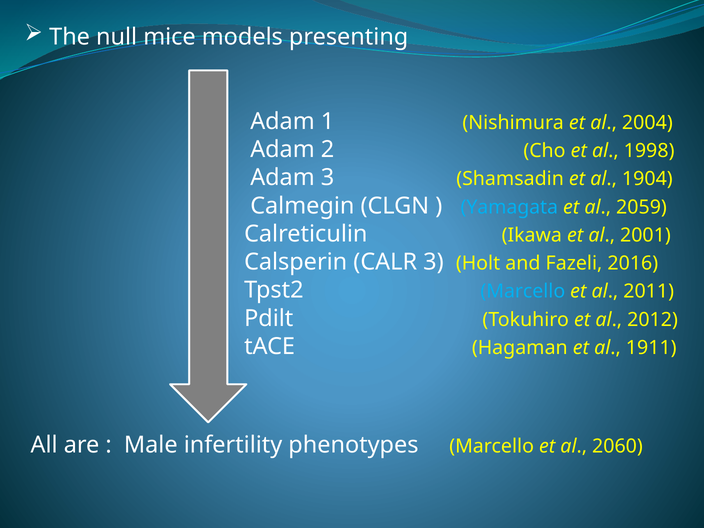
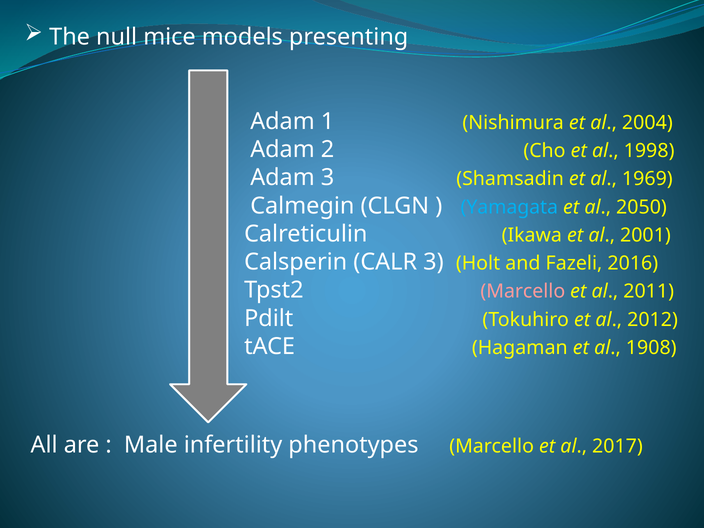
1904: 1904 -> 1969
2059: 2059 -> 2050
Marcello at (523, 292) colour: light blue -> pink
1911: 1911 -> 1908
2060: 2060 -> 2017
